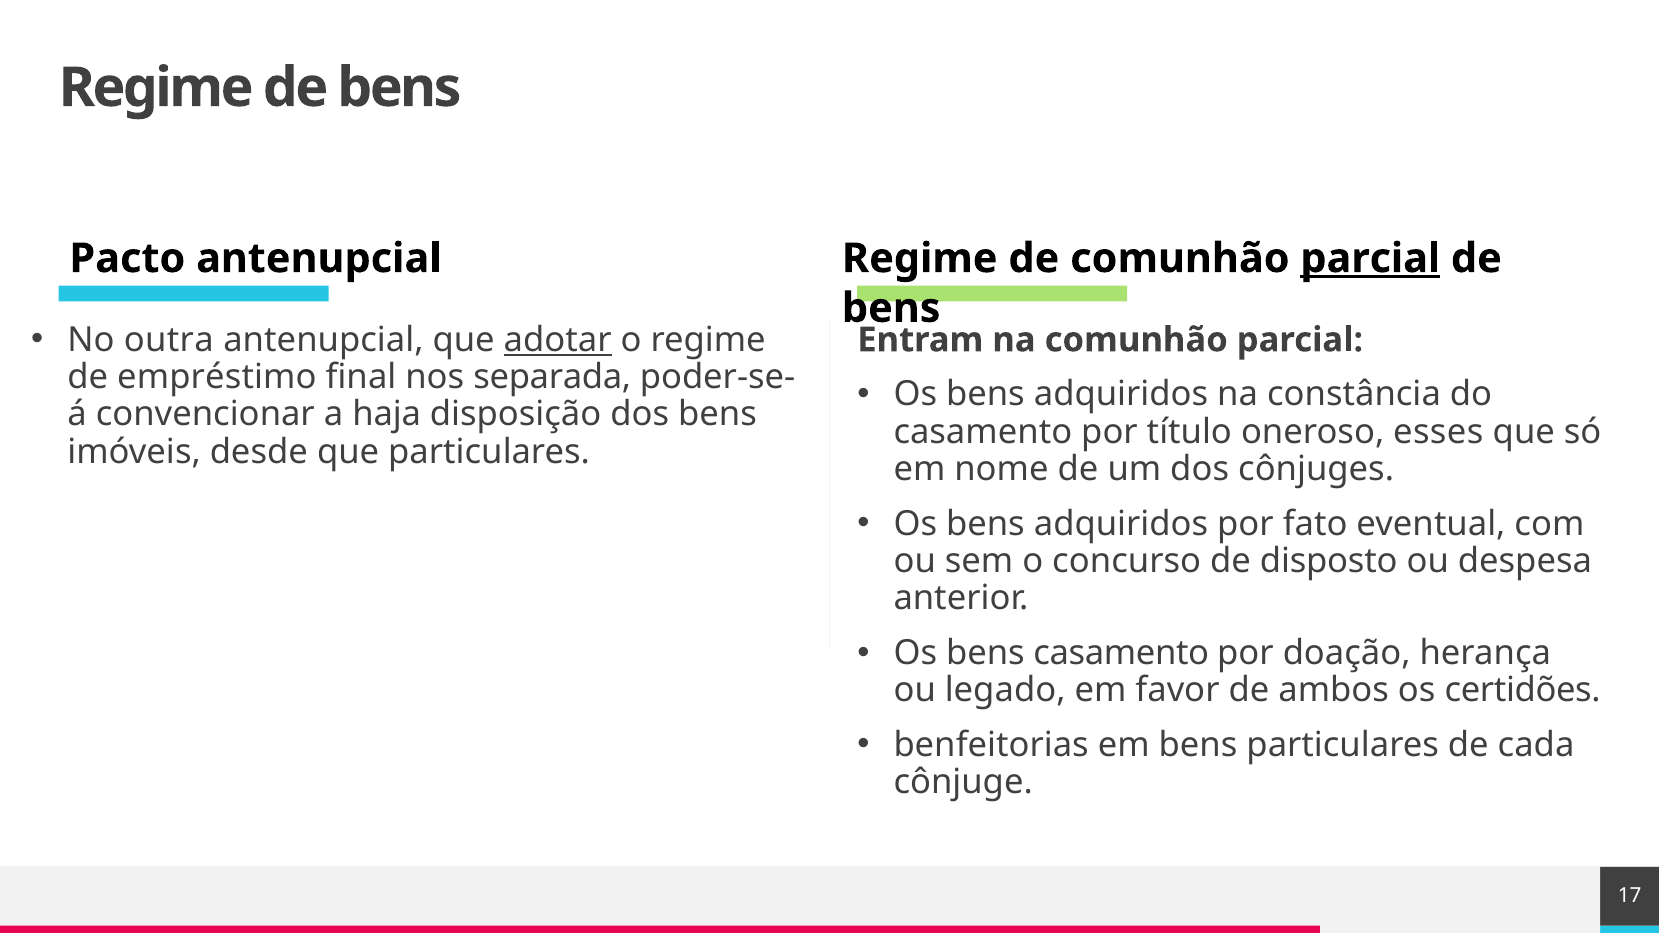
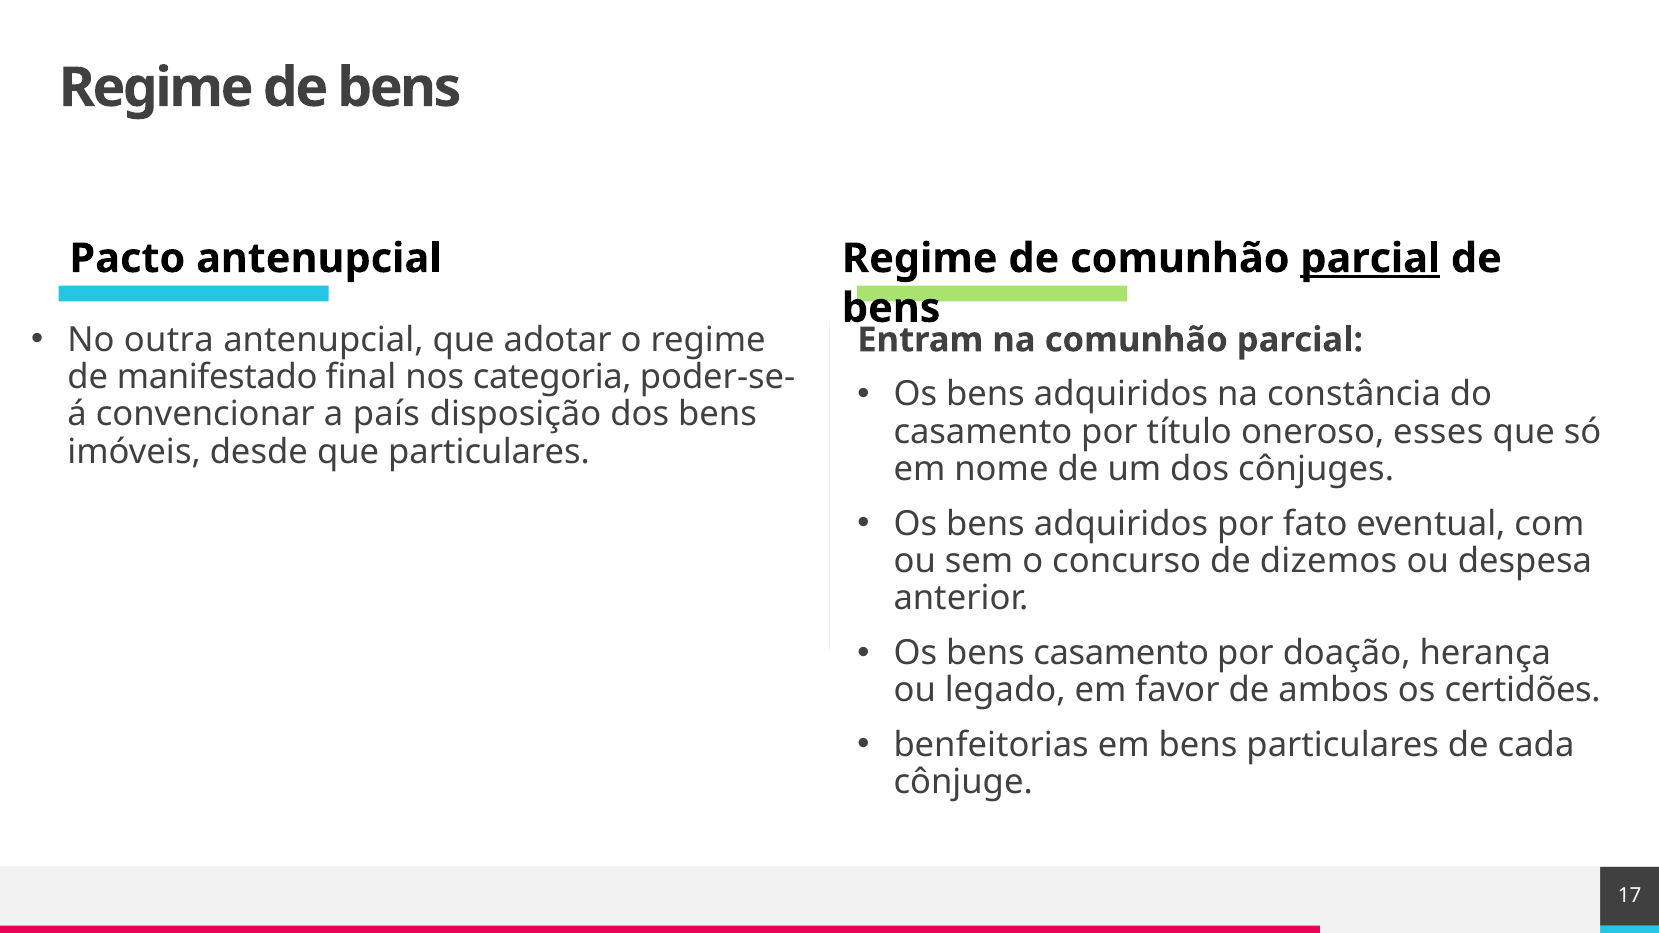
adotar underline: present -> none
empréstimo: empréstimo -> manifestado
separada: separada -> categoria
haja: haja -> país
disposto: disposto -> dizemos
